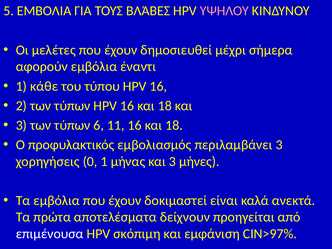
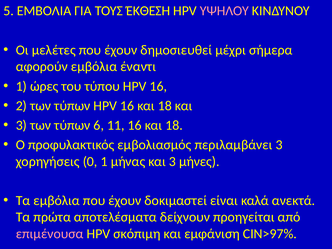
ΒΛΆΒΕΣ: ΒΛΆΒΕΣ -> ΈΚΘΕΣΗ
κάθε: κάθε -> ώρες
επιμένουσα colour: white -> pink
